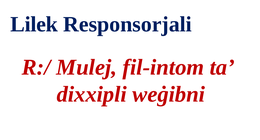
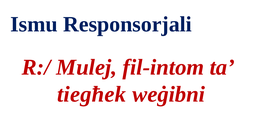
Lilek: Lilek -> Ismu
dixxipli: dixxipli -> tiegħek
